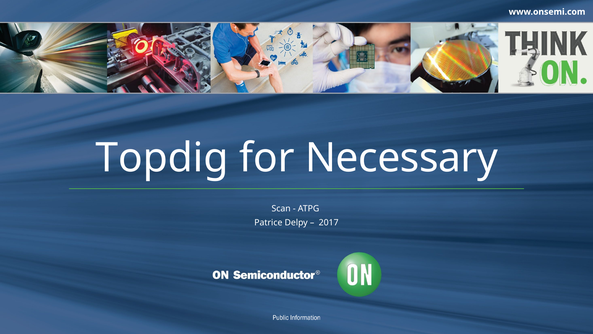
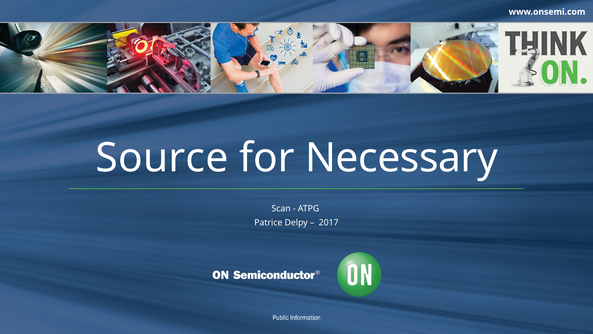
Topdig: Topdig -> Source
